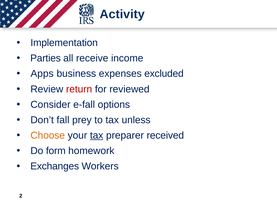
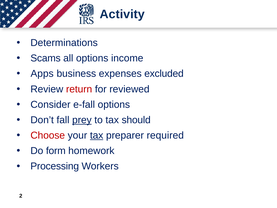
Implementation: Implementation -> Determinations
Parties: Parties -> Scams
all receive: receive -> options
prey underline: none -> present
unless: unless -> should
Choose colour: orange -> red
received: received -> required
Exchanges: Exchanges -> Processing
